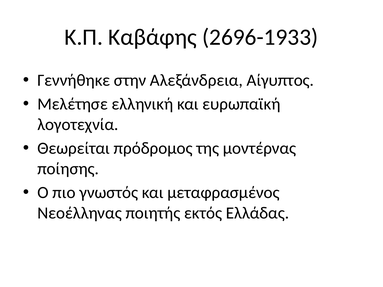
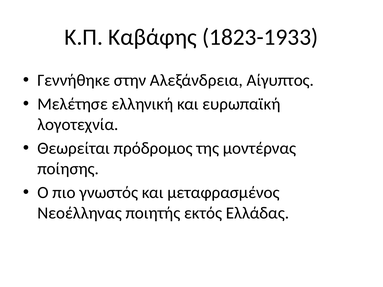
2696-1933: 2696-1933 -> 1823-1933
